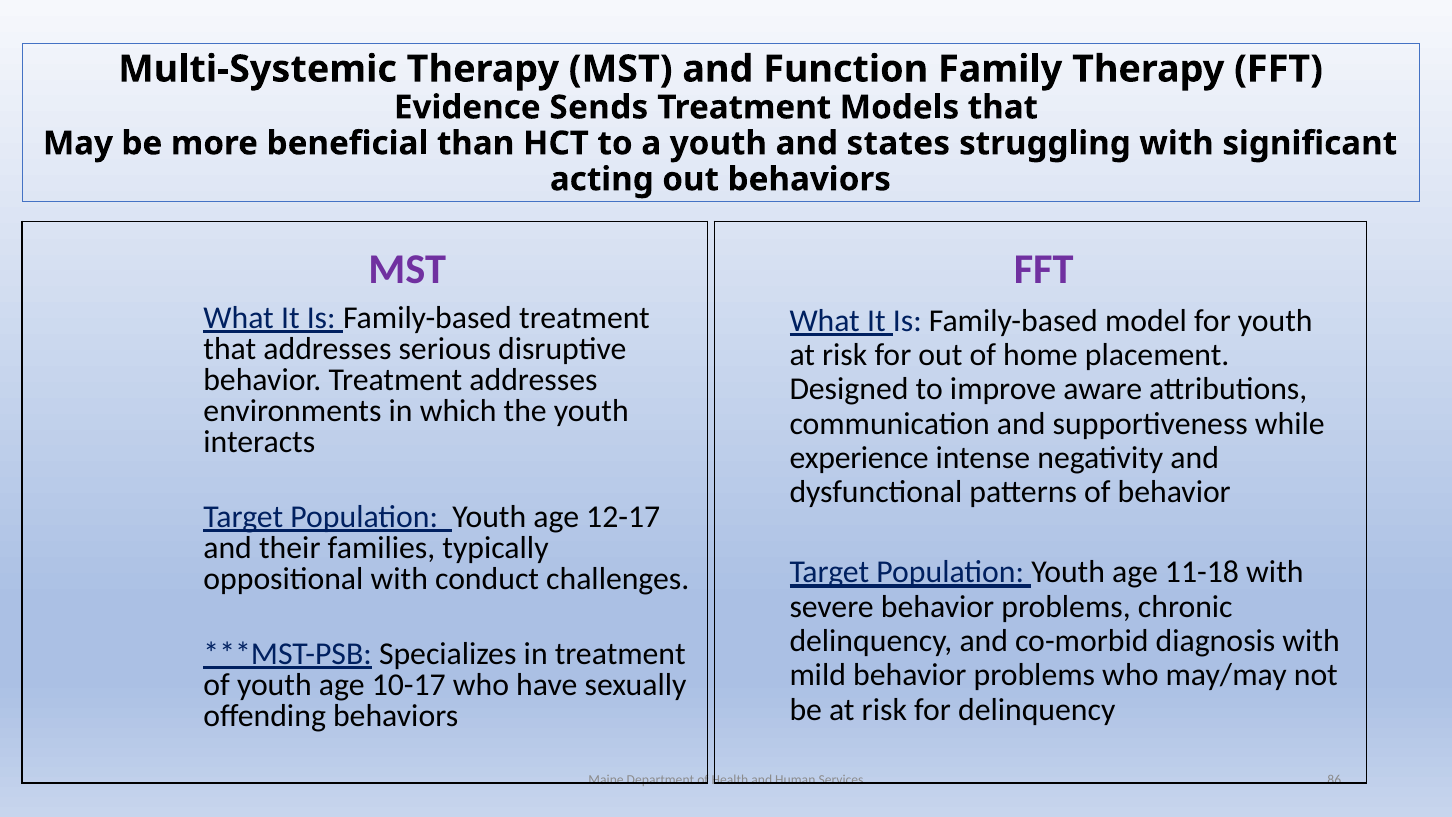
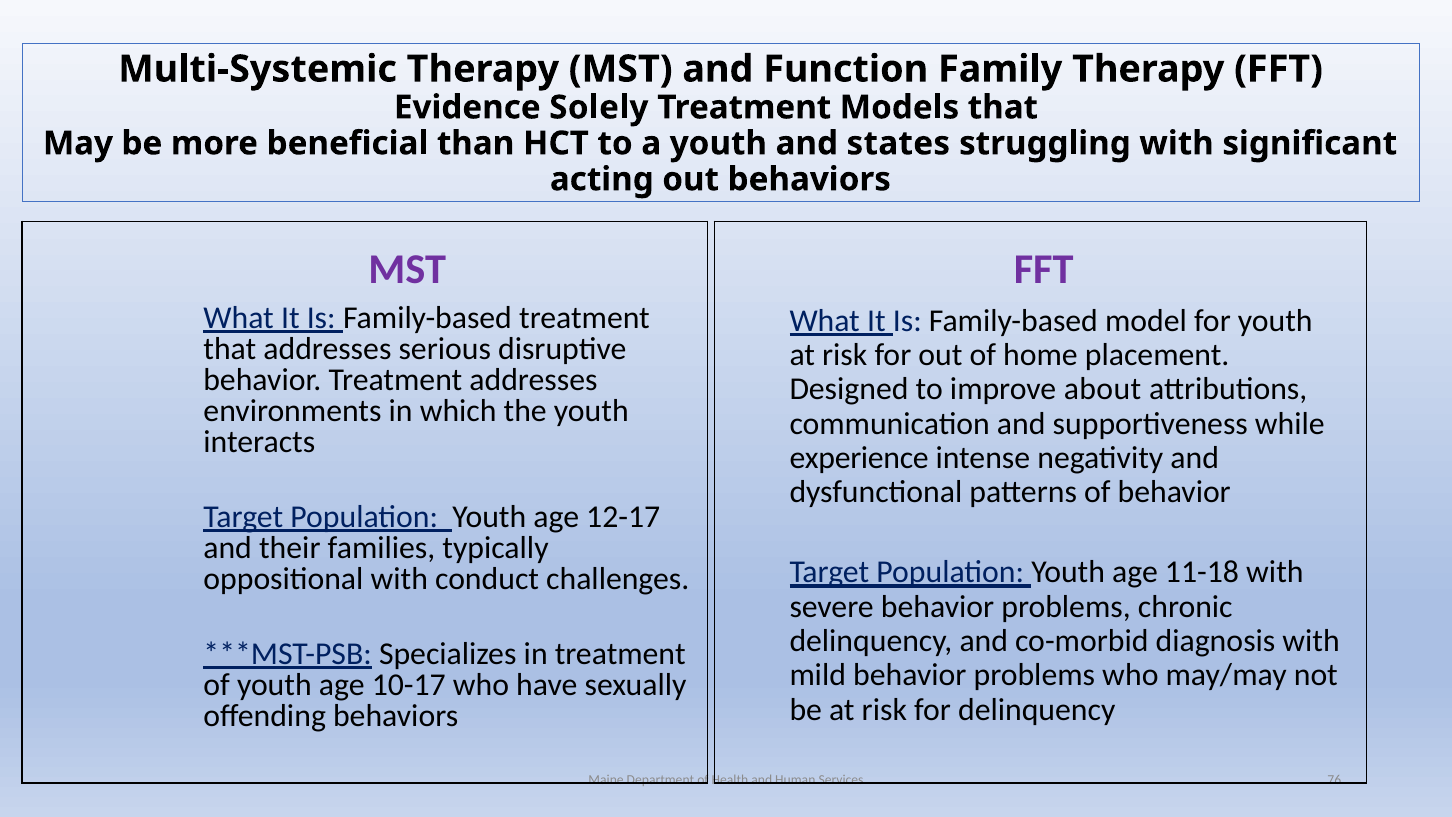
Sends: Sends -> Solely
aware: aware -> about
86: 86 -> 76
